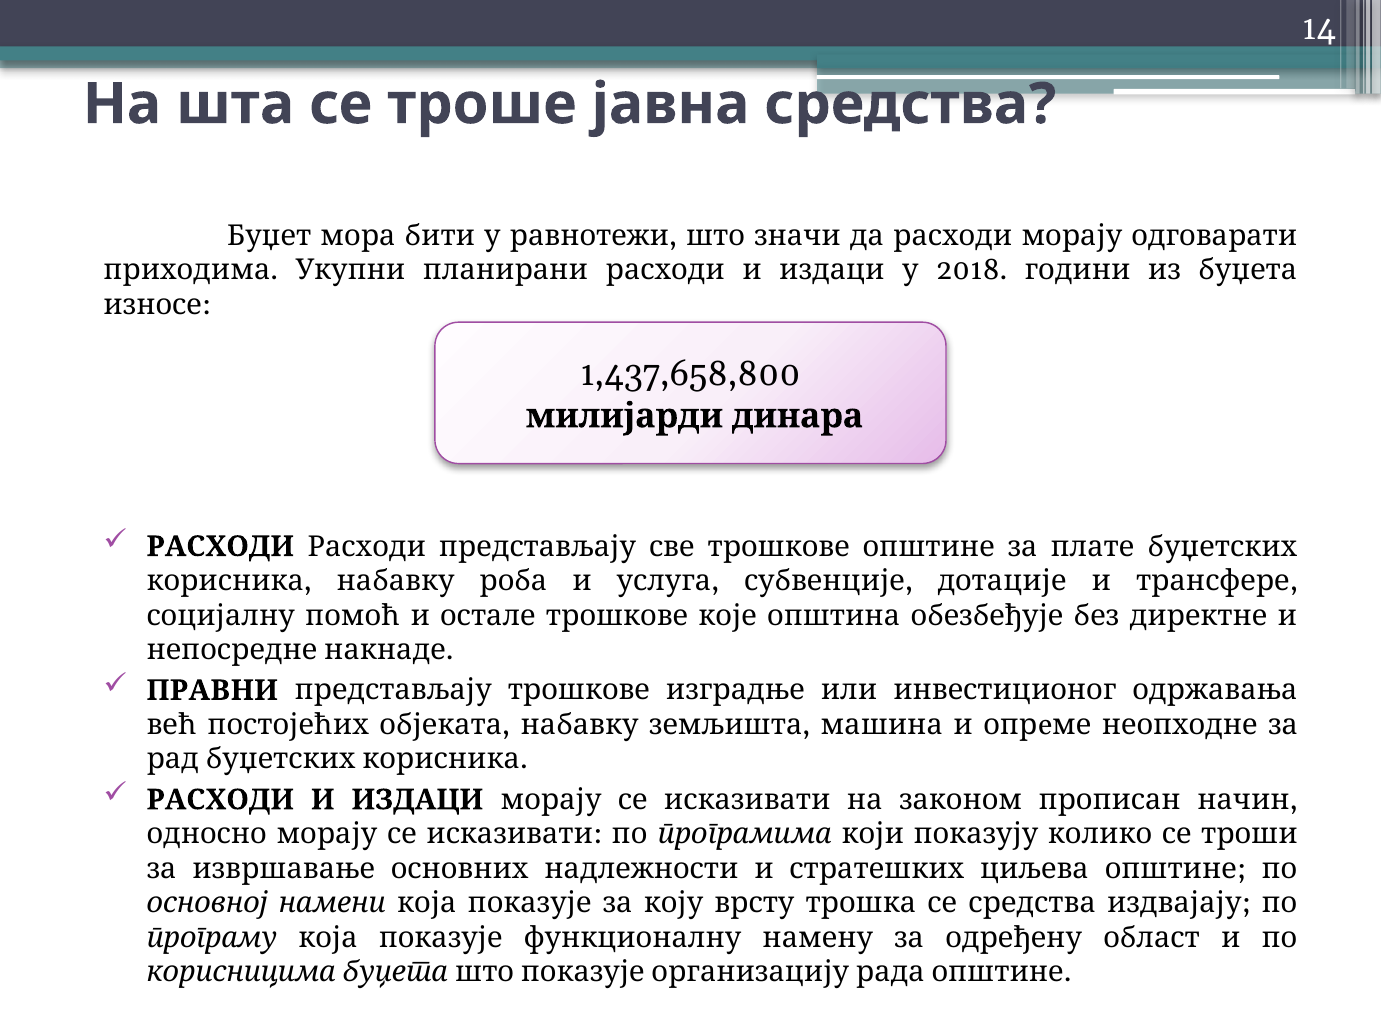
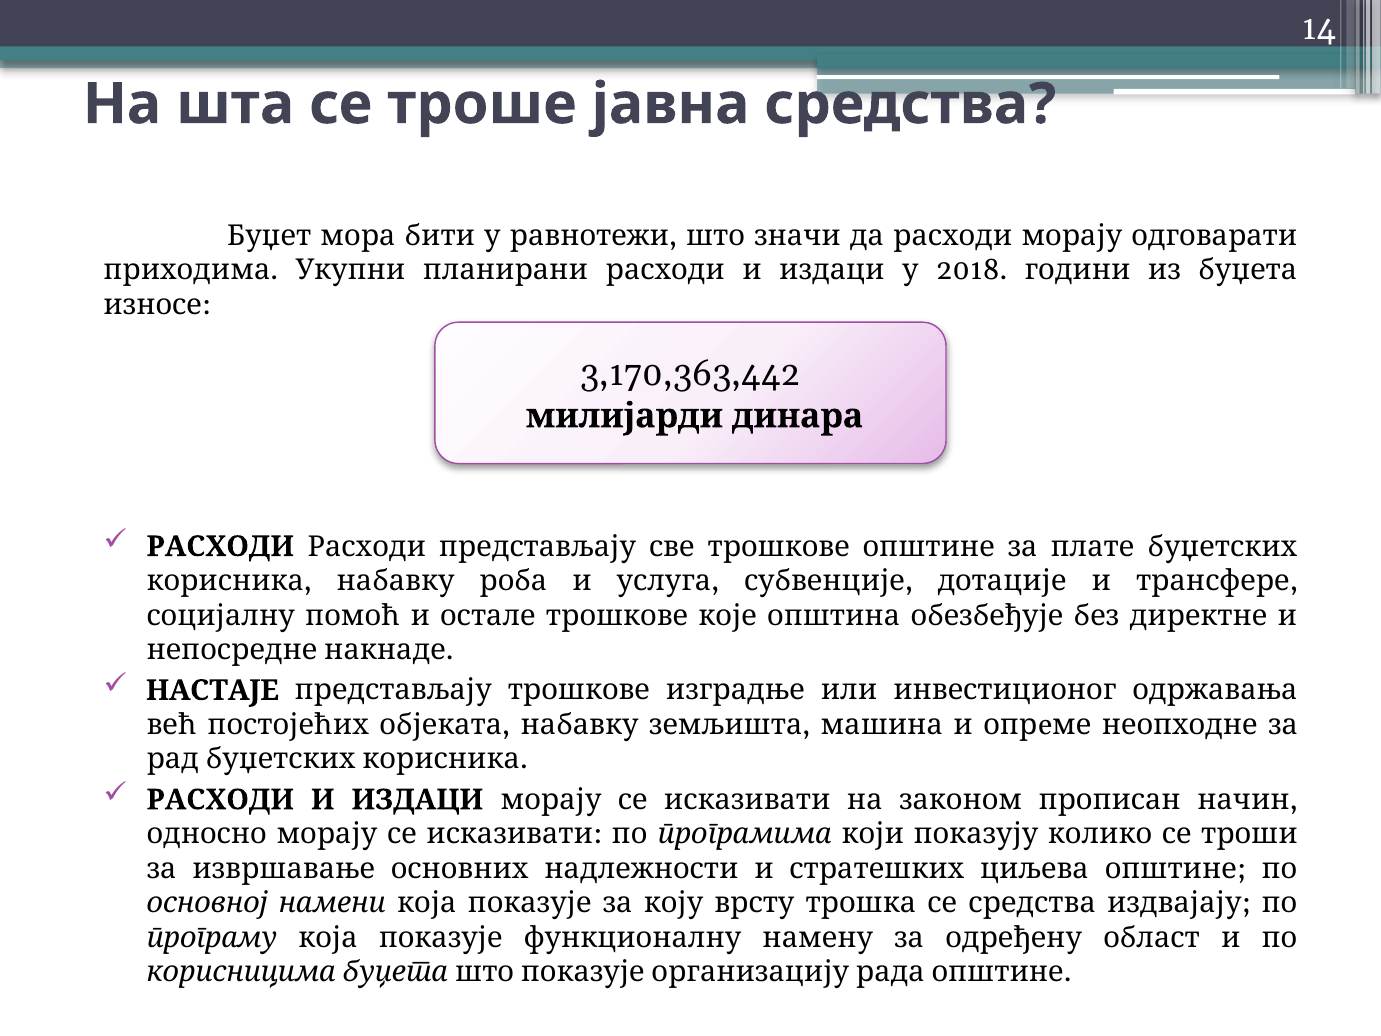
1,437,658,800: 1,437,658,800 -> 3,170,363,442
ПРАВНИ: ПРАВНИ -> НАСТАЈЕ
